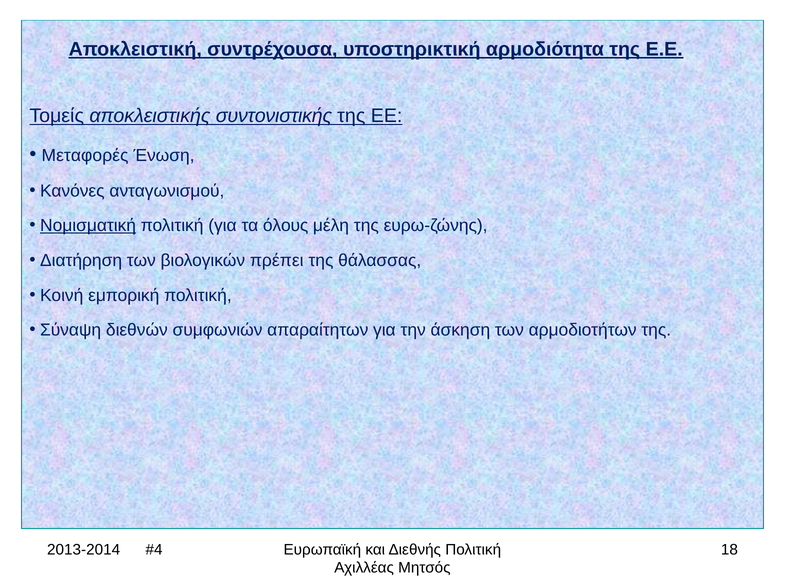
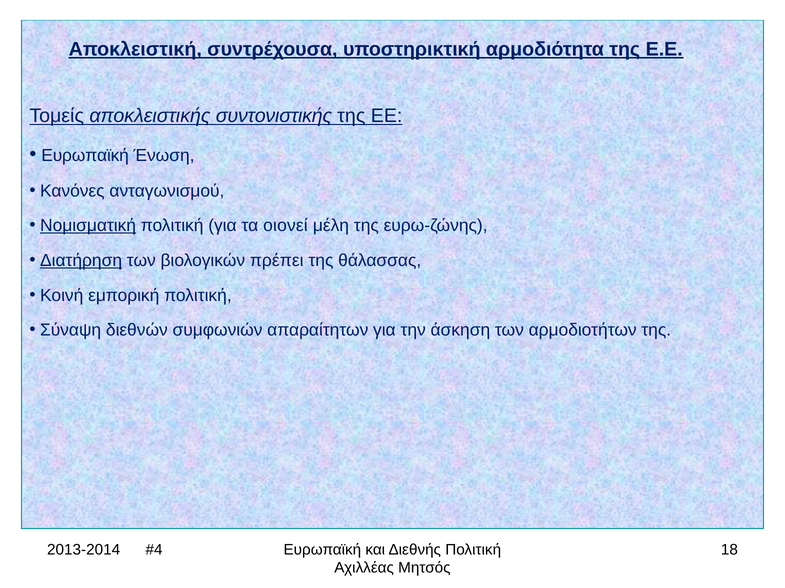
Μεταφορές at (85, 156): Μεταφορές -> Ευρωπαϊκή
όλους: όλους -> οιονεί
Διατήρηση underline: none -> present
